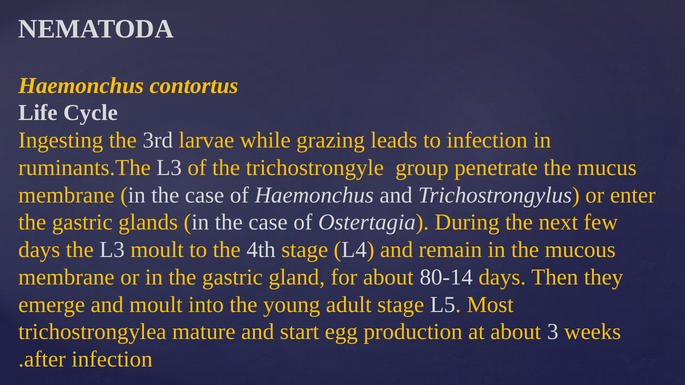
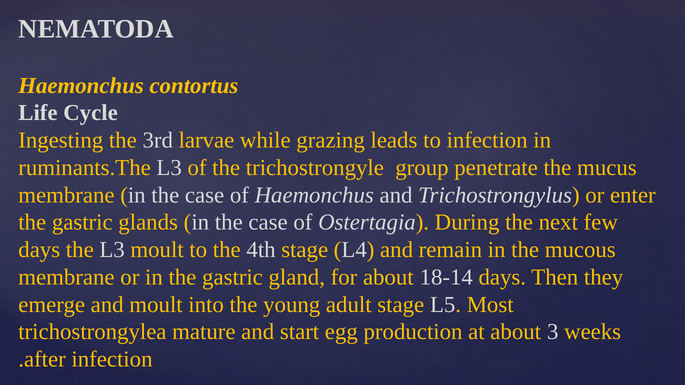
80-14: 80-14 -> 18-14
